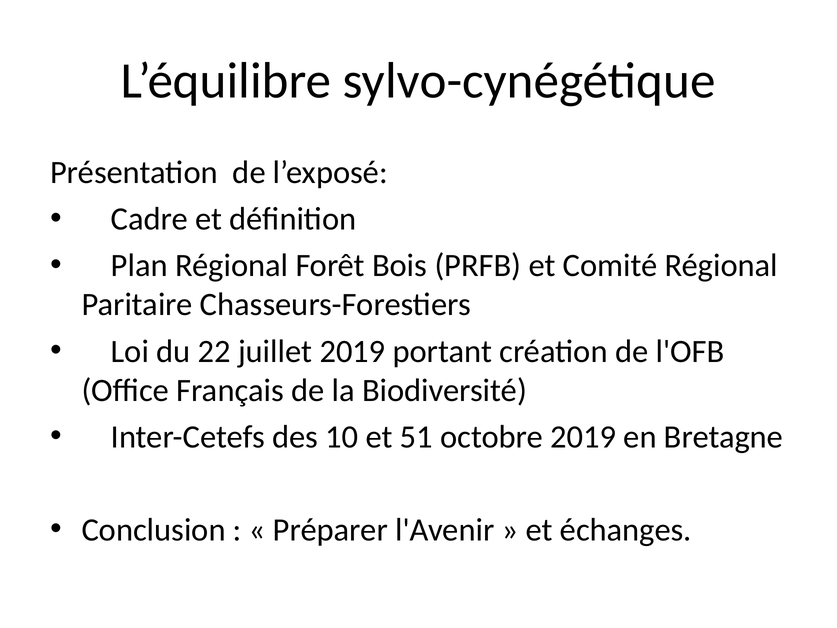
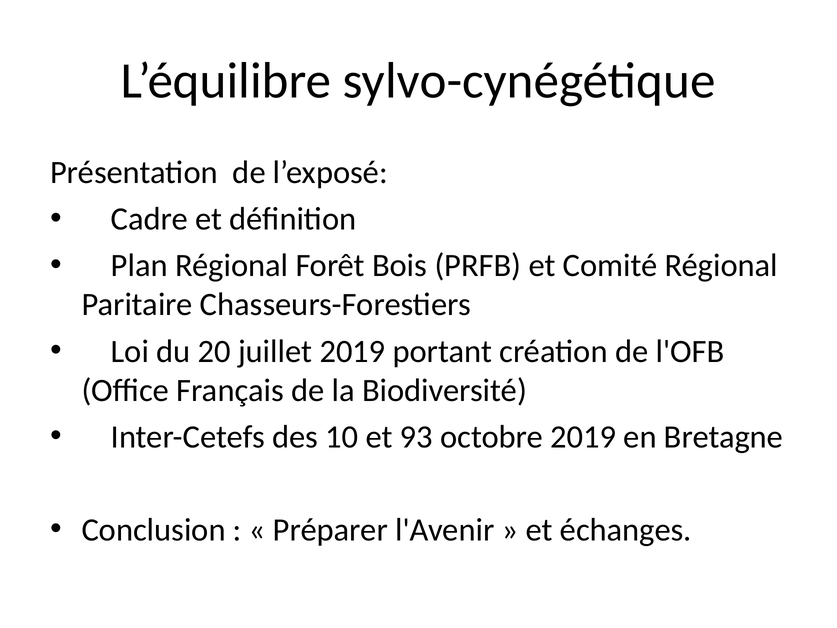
22: 22 -> 20
51: 51 -> 93
